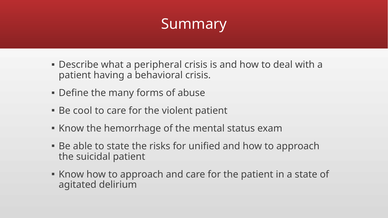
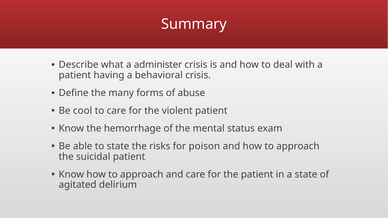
peripheral: peripheral -> administer
unified: unified -> poison
